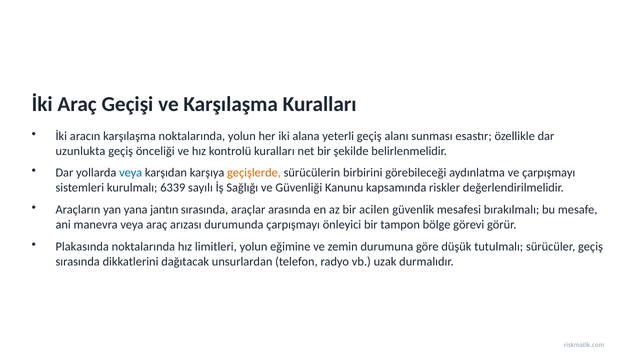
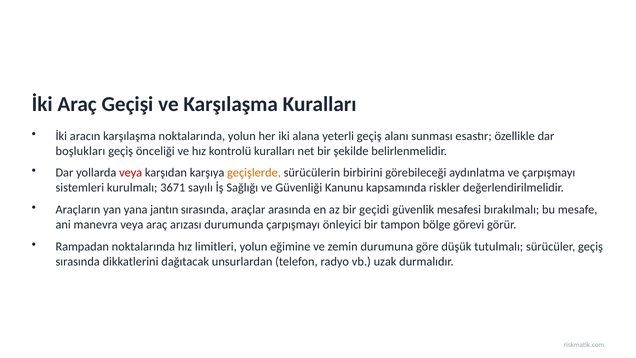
uzunlukta: uzunlukta -> boşlukları
veya at (131, 173) colour: blue -> red
6339: 6339 -> 3671
acilen: acilen -> geçidi
Plakasında: Plakasında -> Rampadan
